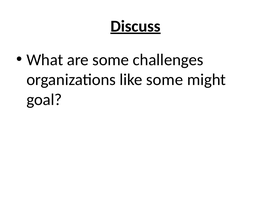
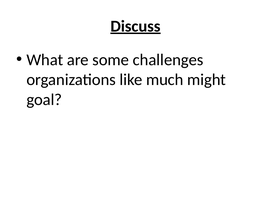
like some: some -> much
